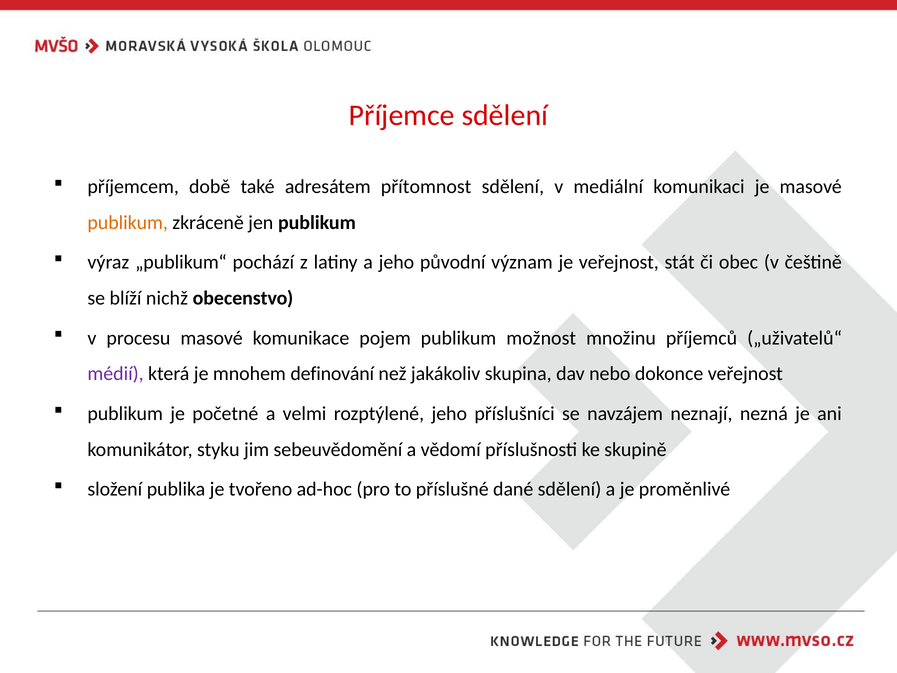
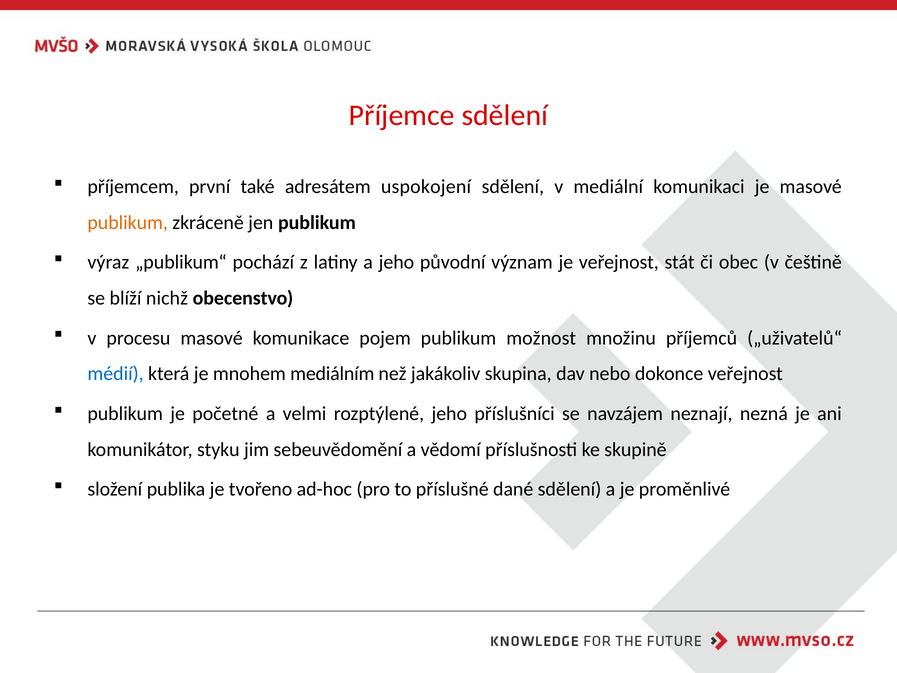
době: době -> první
přítomnost: přítomnost -> uspokojení
médií colour: purple -> blue
definování: definování -> mediálním
